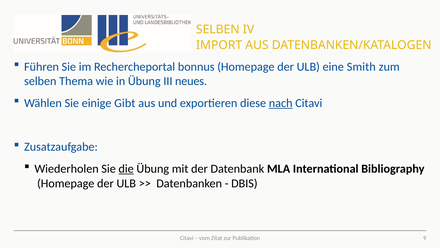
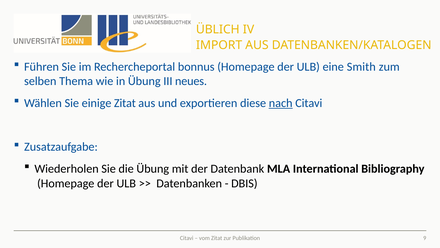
SELBEN at (218, 29): SELBEN -> ÜBLICH
einige Gibt: Gibt -> Zitat
die underline: present -> none
